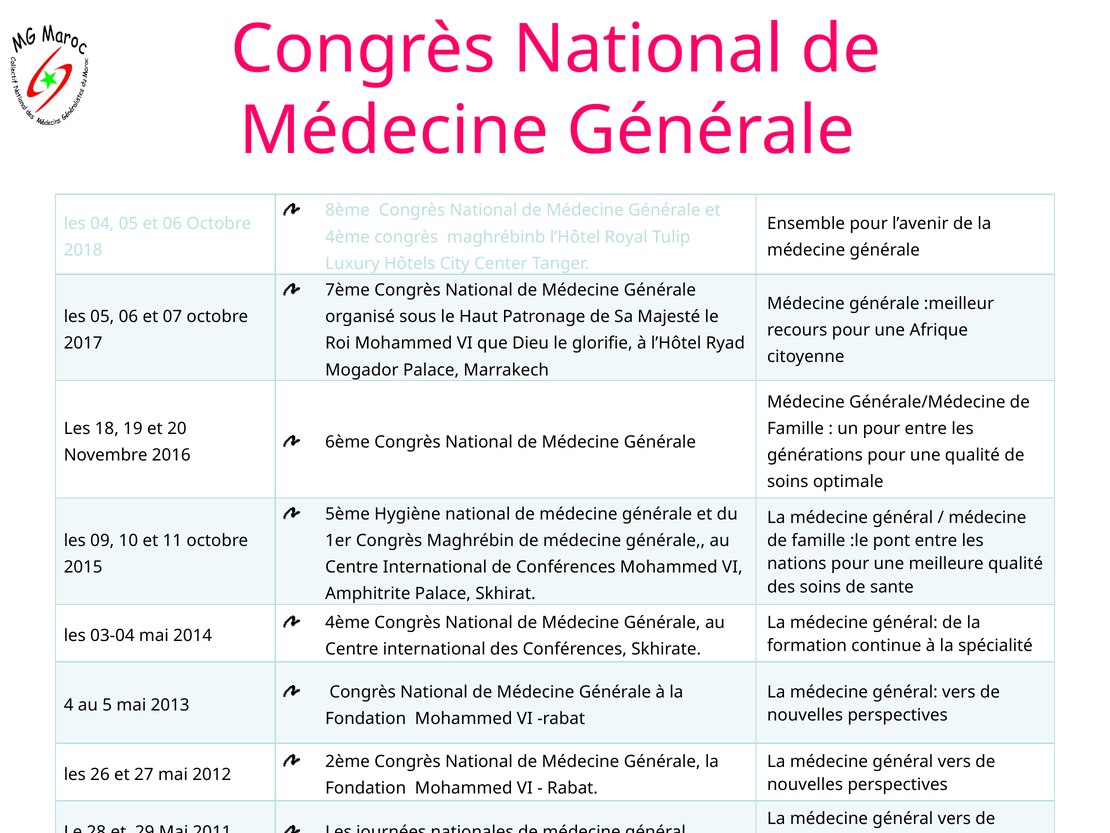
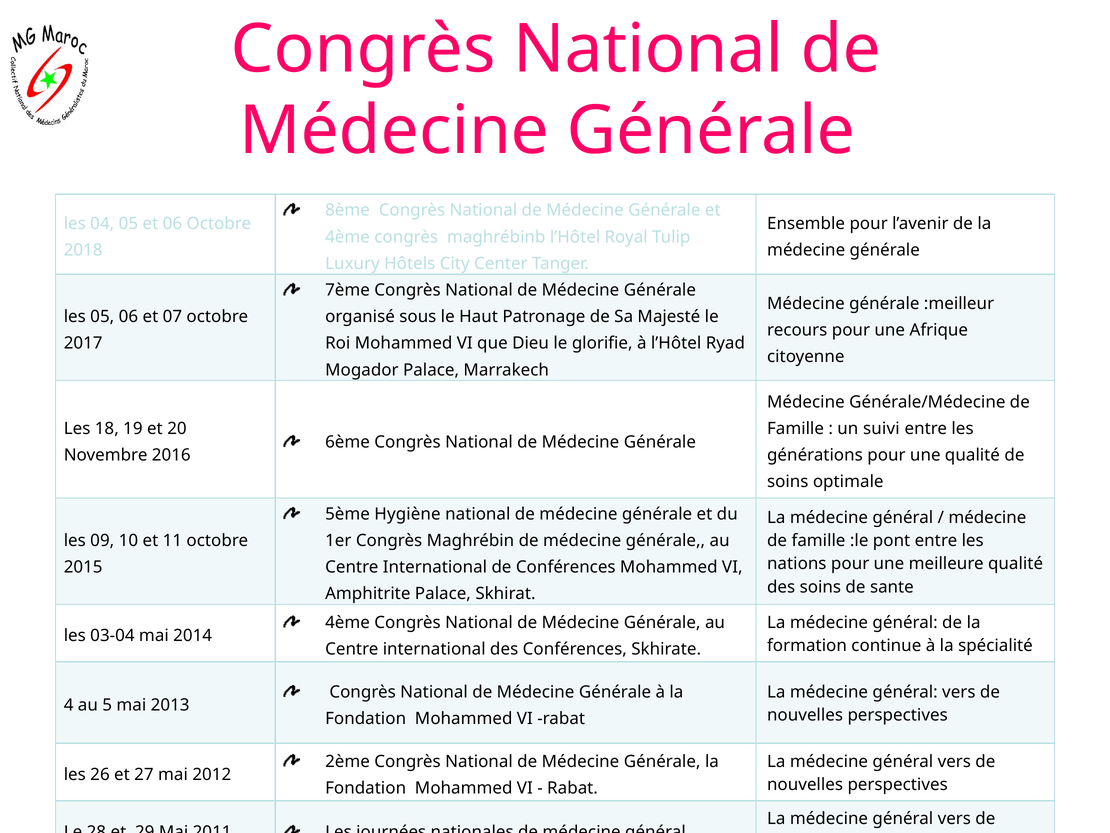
un pour: pour -> suivi
